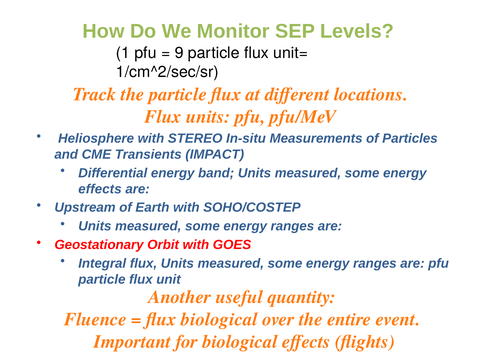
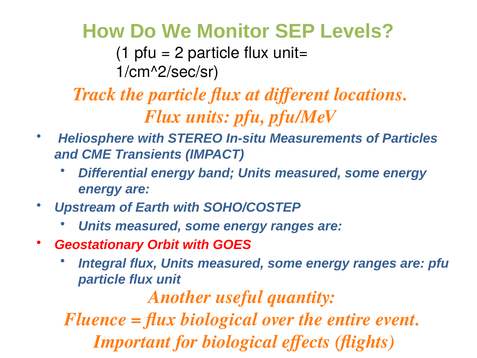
9: 9 -> 2
effects at (100, 189): effects -> energy
